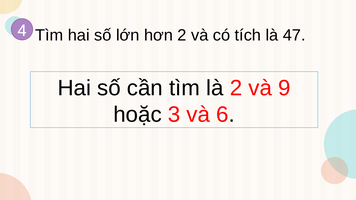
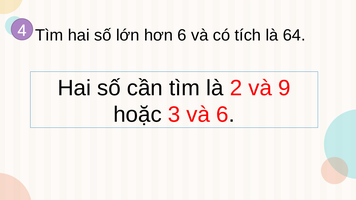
hơn 2: 2 -> 6
47: 47 -> 64
